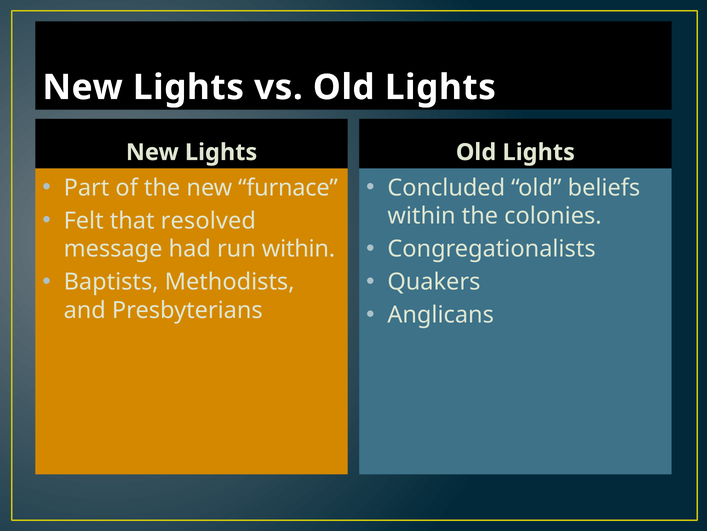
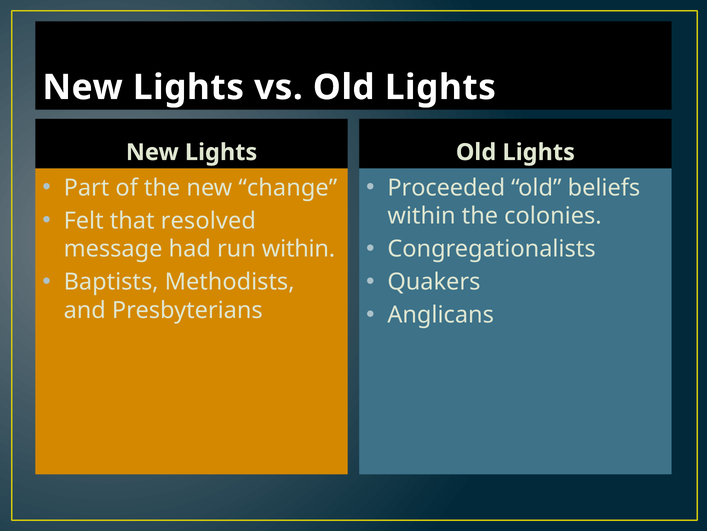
furnace: furnace -> change
Concluded: Concluded -> Proceeded
